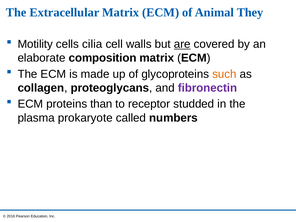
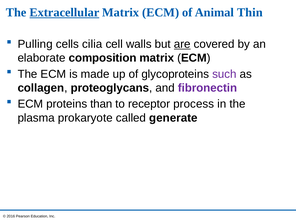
Extracellular underline: none -> present
They: They -> Thin
Motility: Motility -> Pulling
such colour: orange -> purple
studded: studded -> process
numbers: numbers -> generate
